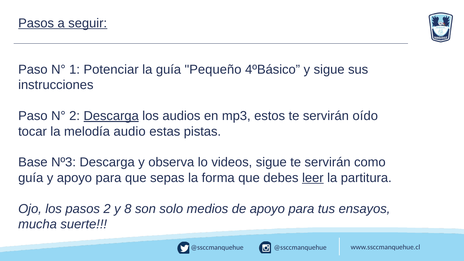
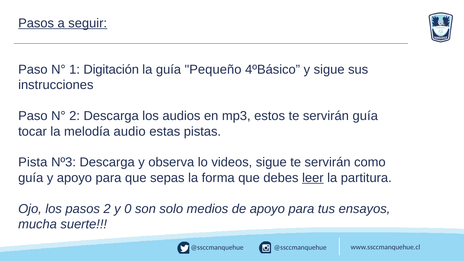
Potenciar: Potenciar -> Digitación
Descarga at (111, 116) underline: present -> none
servirán oído: oído -> guía
Base: Base -> Pista
8: 8 -> 0
